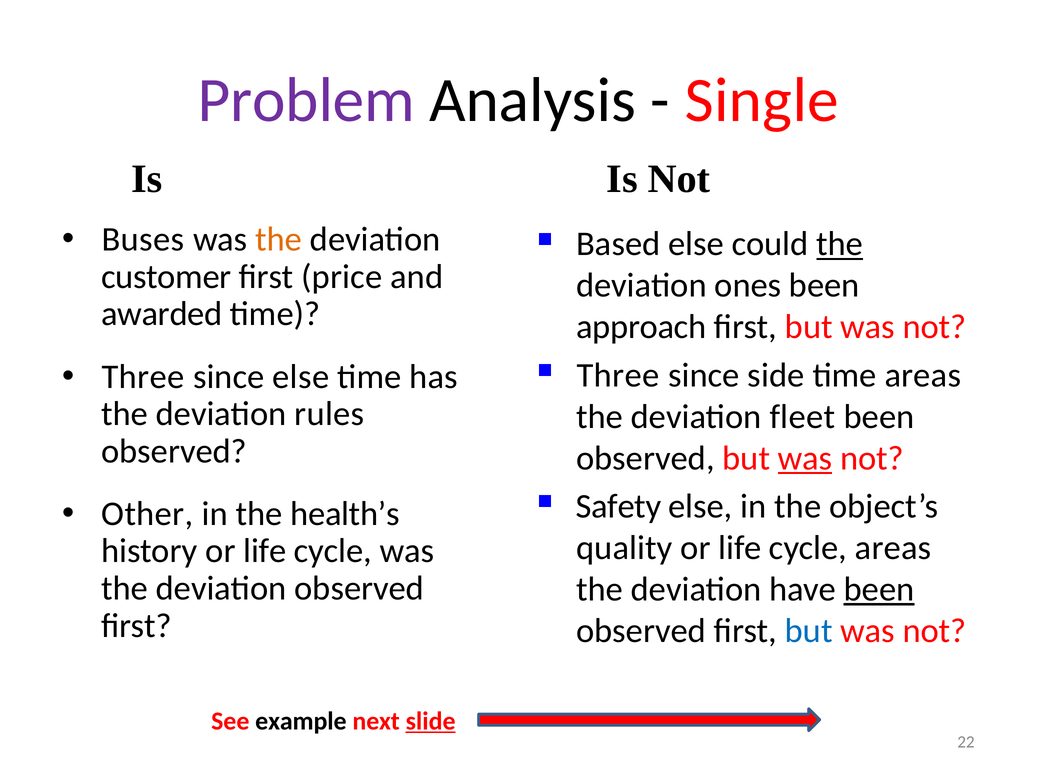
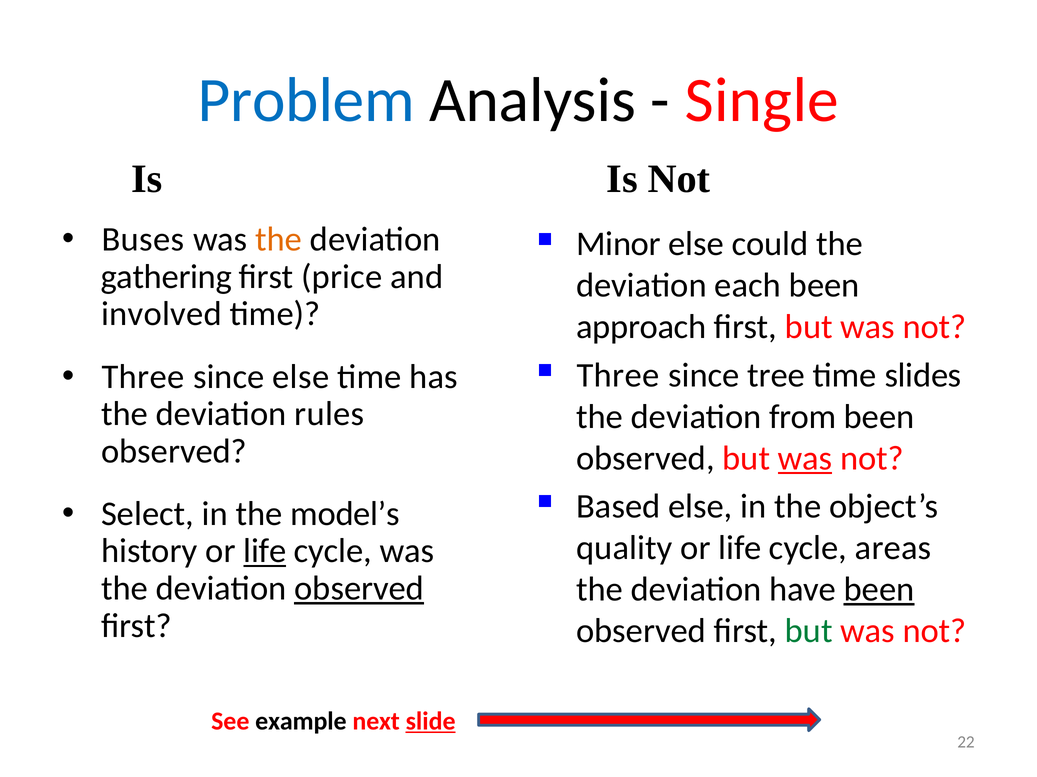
Problem colour: purple -> blue
Based: Based -> Minor
the at (840, 244) underline: present -> none
customer: customer -> gathering
ones: ones -> each
awarded: awarded -> involved
side: side -> tree
time areas: areas -> slides
fleet: fleet -> from
Safety: Safety -> Based
Other: Other -> Select
health’s: health’s -> model’s
life at (265, 552) underline: none -> present
observed at (359, 589) underline: none -> present
but at (809, 631) colour: blue -> green
